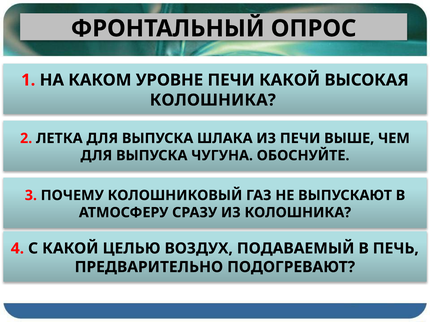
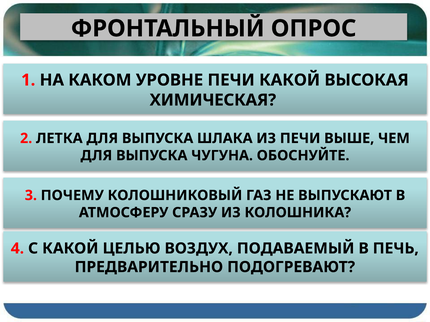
КОЛОШНИКА at (213, 100): КОЛОШНИКА -> ХИМИЧЕСКАЯ
